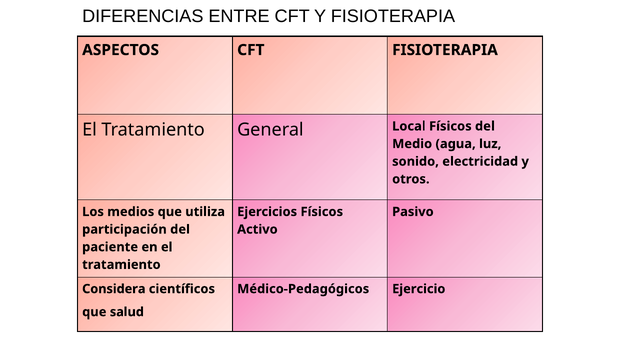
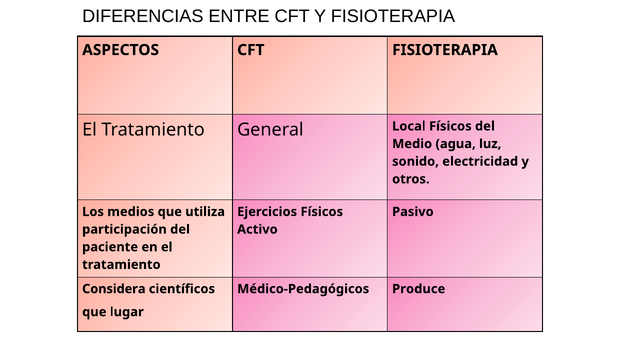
Ejercicio: Ejercicio -> Produce
salud: salud -> lugar
